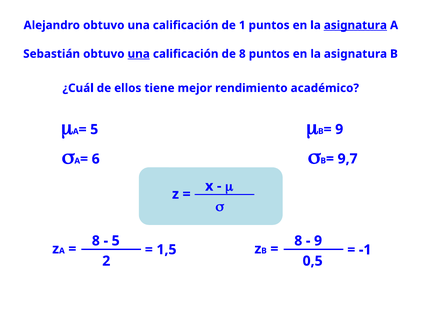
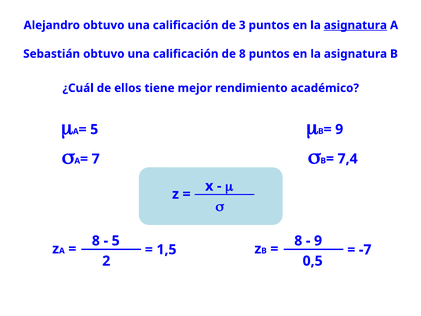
1: 1 -> 3
una at (139, 54) underline: present -> none
9,7: 9,7 -> 7,4
6: 6 -> 7
-1: -1 -> -7
